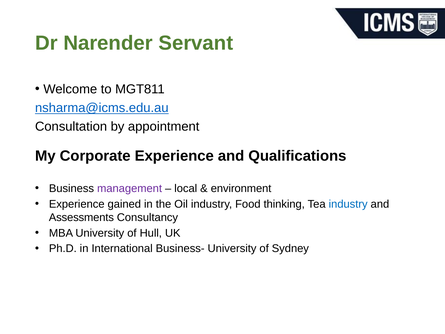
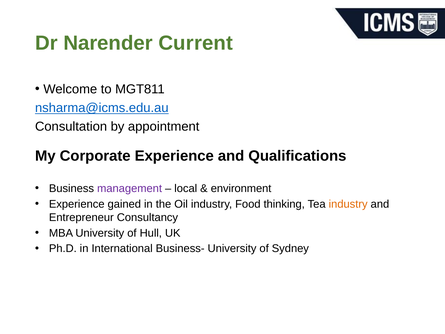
Servant: Servant -> Current
industry at (348, 204) colour: blue -> orange
Assessments: Assessments -> Entrepreneur
